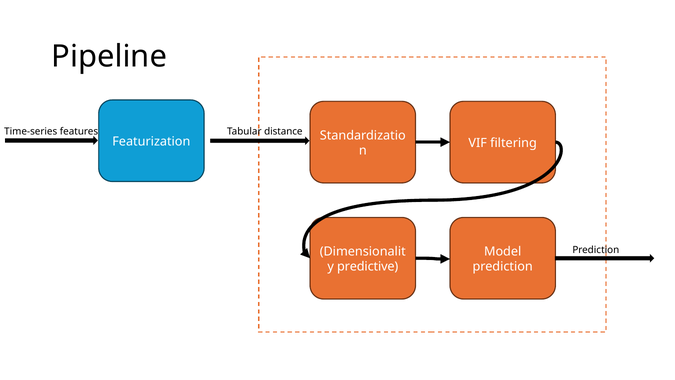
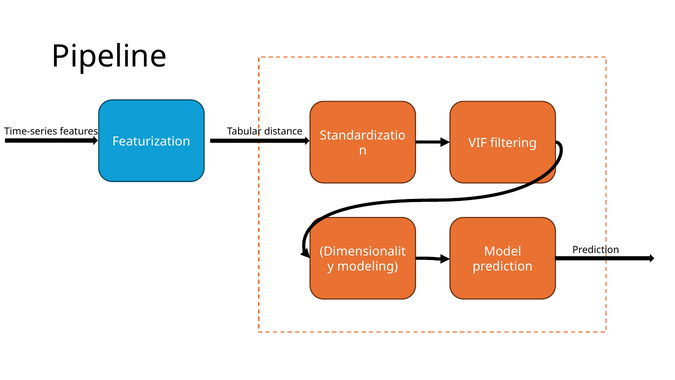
predictive: predictive -> modeling
